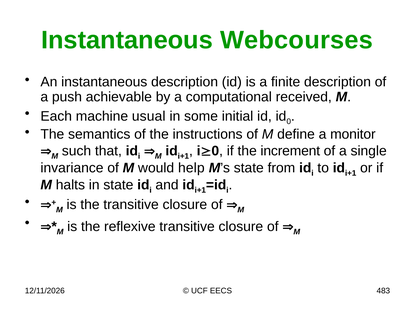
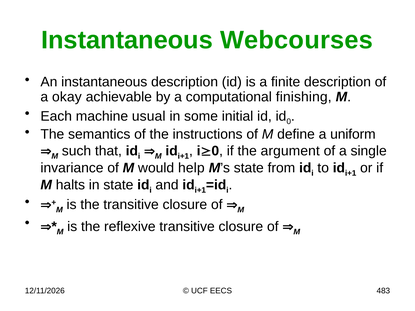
push: push -> okay
received: received -> finishing
monitor: monitor -> uniform
increment: increment -> argument
